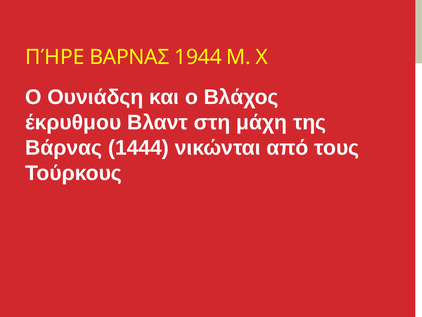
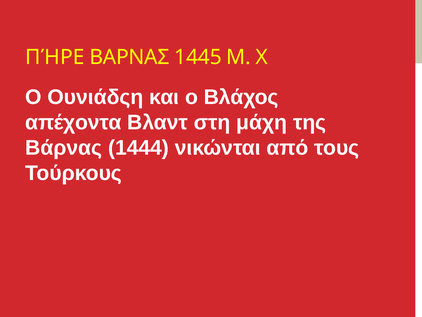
1944: 1944 -> 1445
έκρυθμου: έκρυθμου -> απέχοντα
